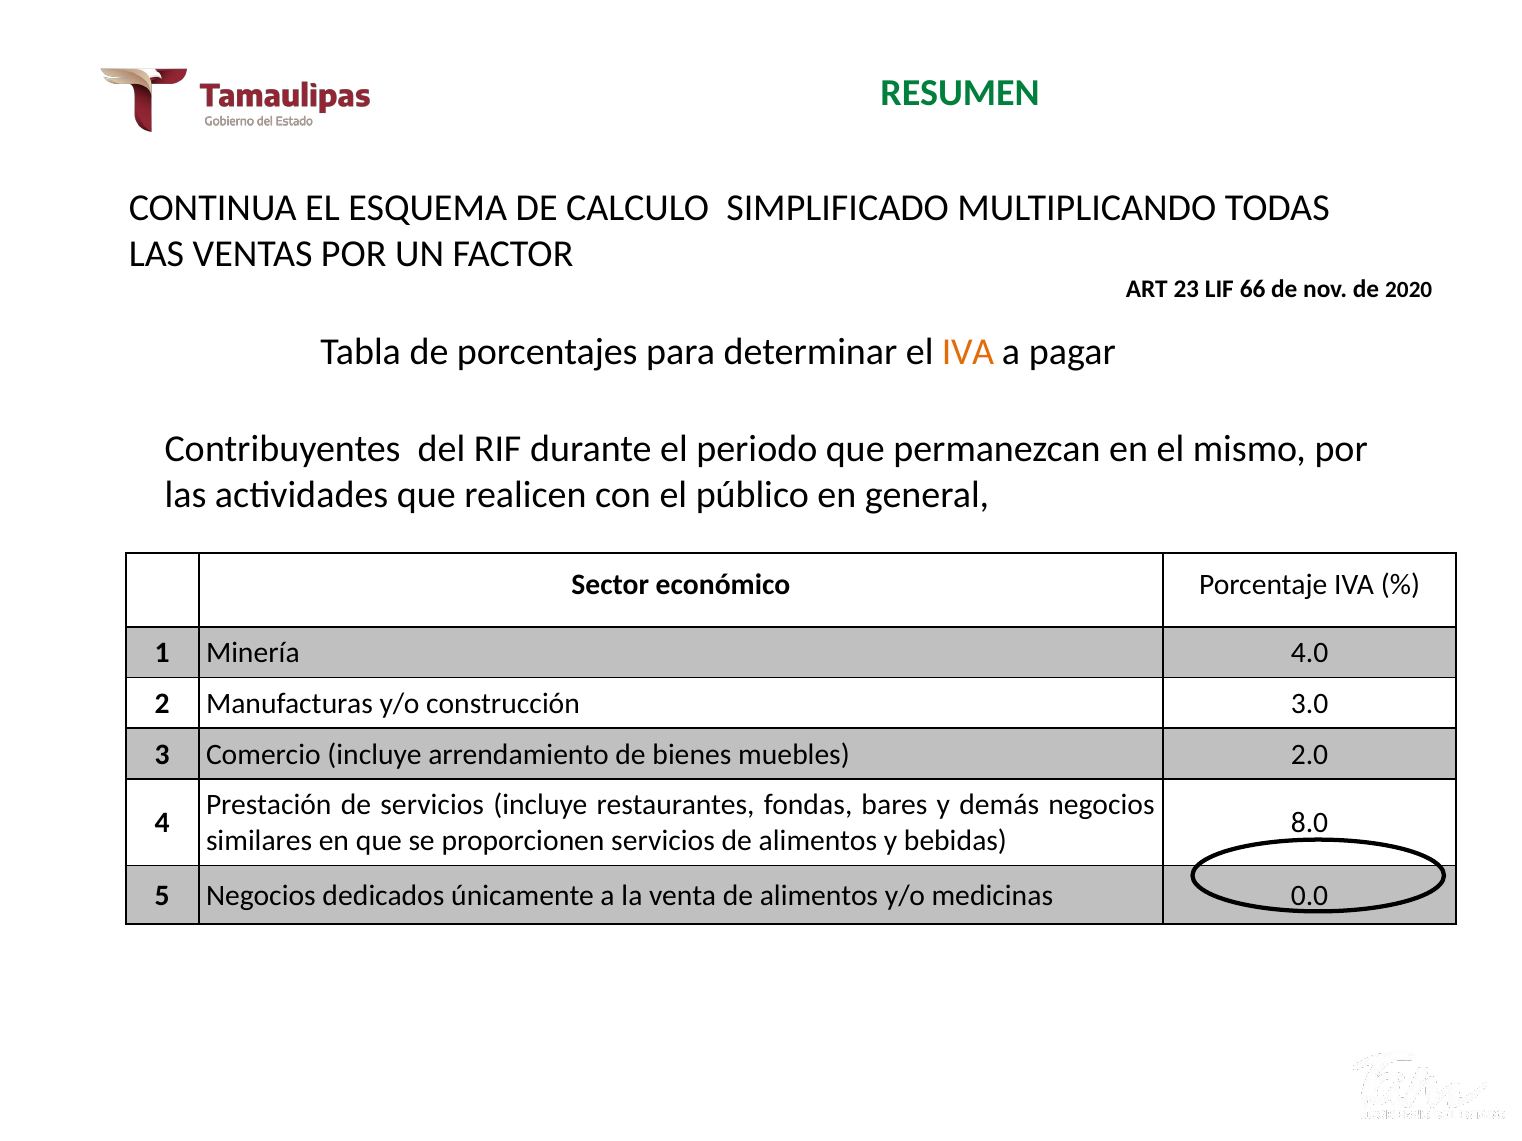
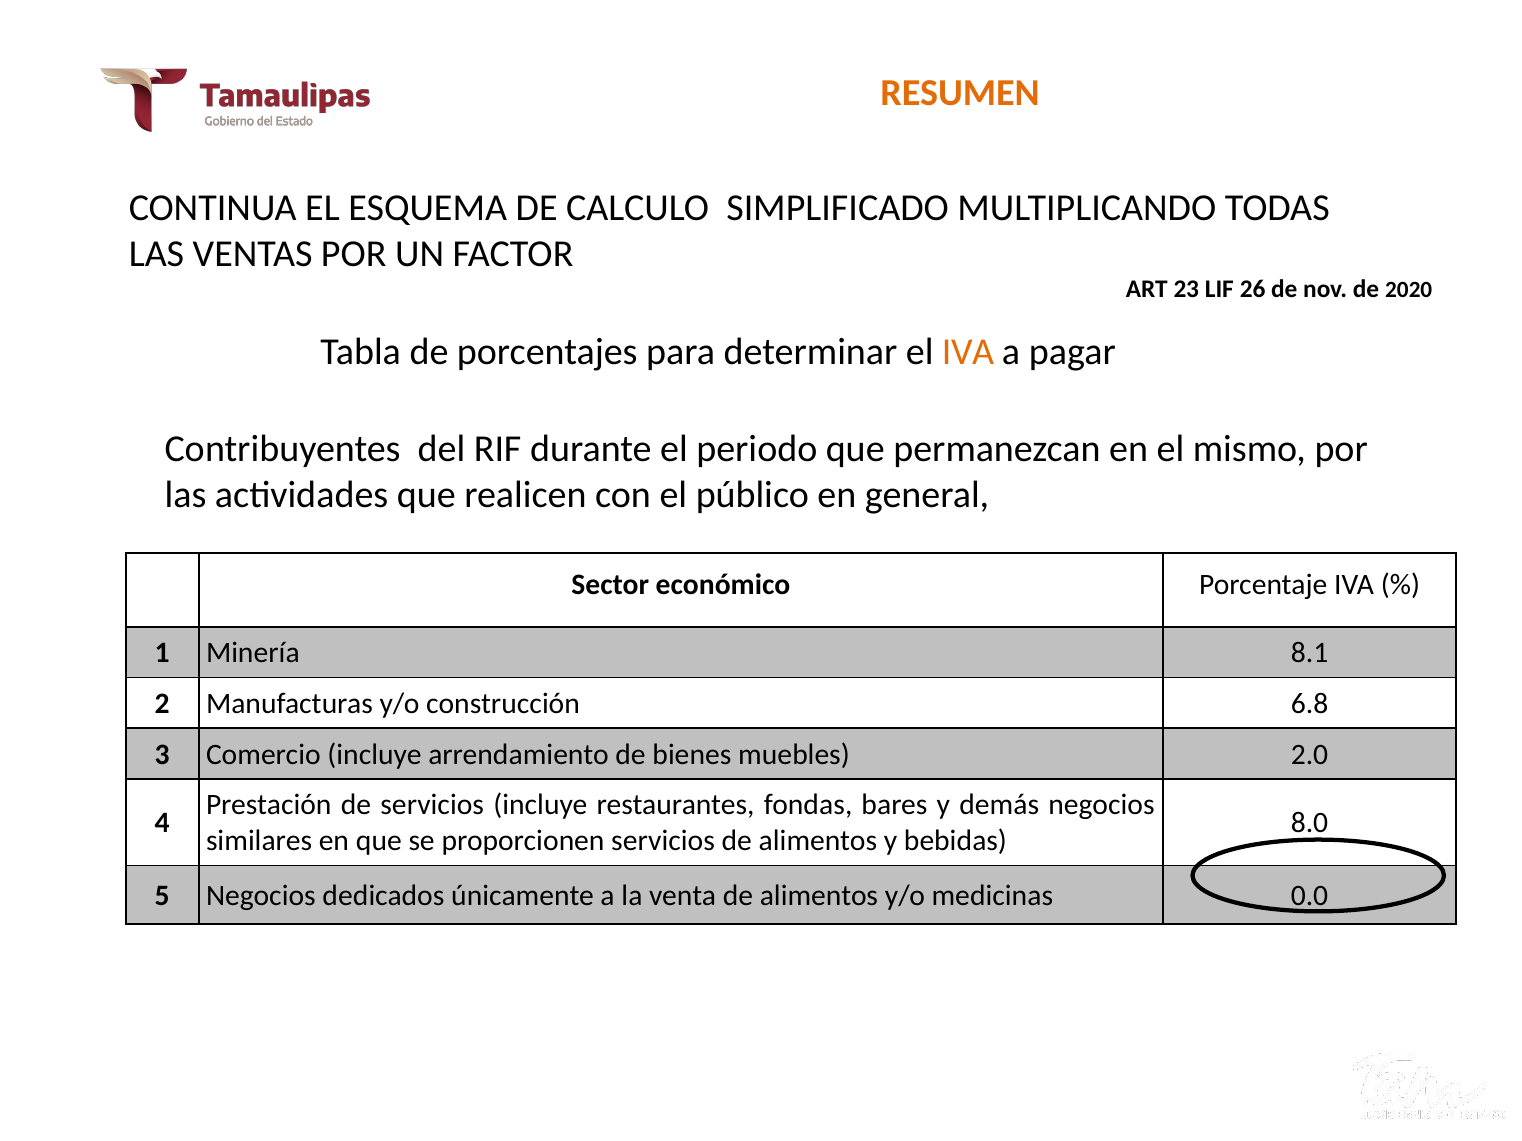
RESUMEN colour: green -> orange
66: 66 -> 26
4.0: 4.0 -> 8.1
3.0: 3.0 -> 6.8
